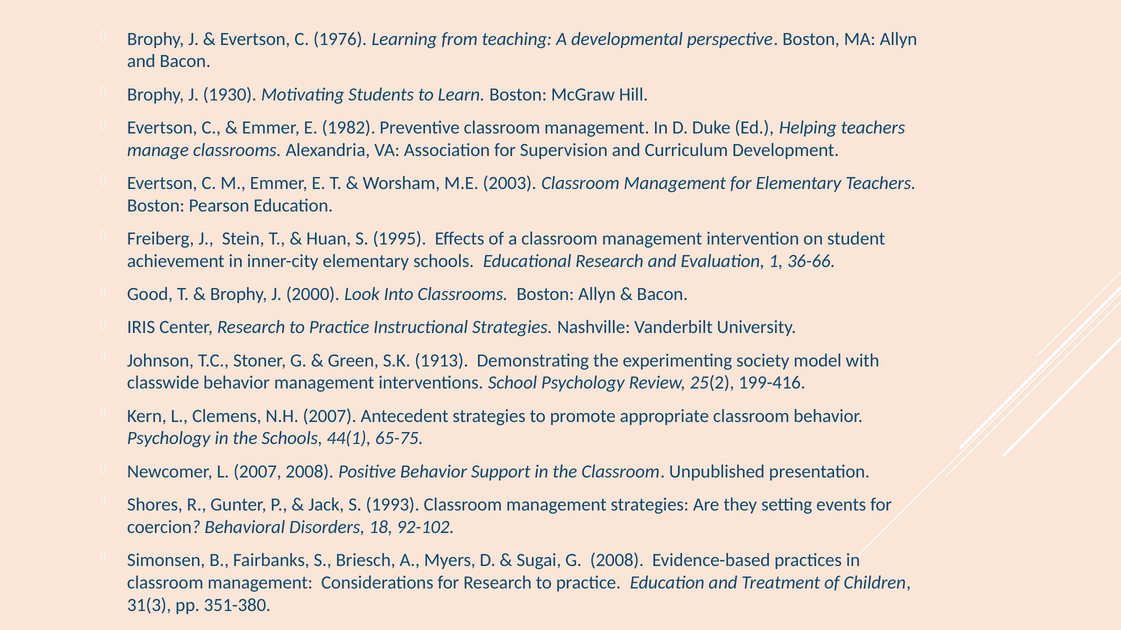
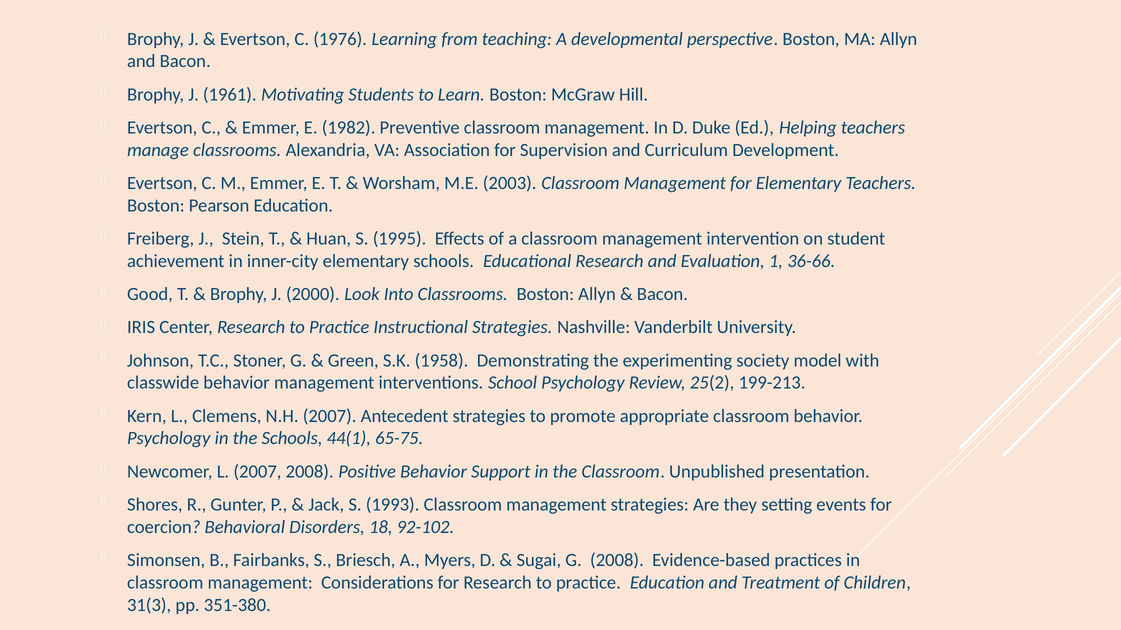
1930: 1930 -> 1961
1913: 1913 -> 1958
199-416: 199-416 -> 199-213
